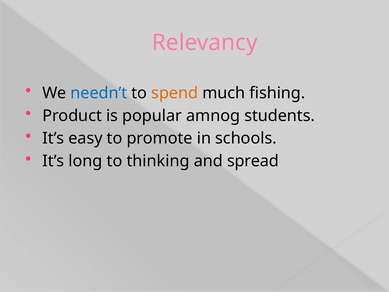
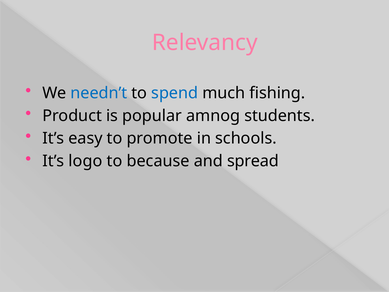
spend colour: orange -> blue
long: long -> logo
thinking: thinking -> because
